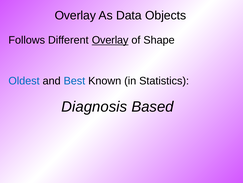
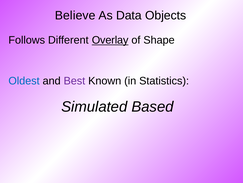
Overlay at (75, 15): Overlay -> Believe
Best colour: blue -> purple
Diagnosis: Diagnosis -> Simulated
